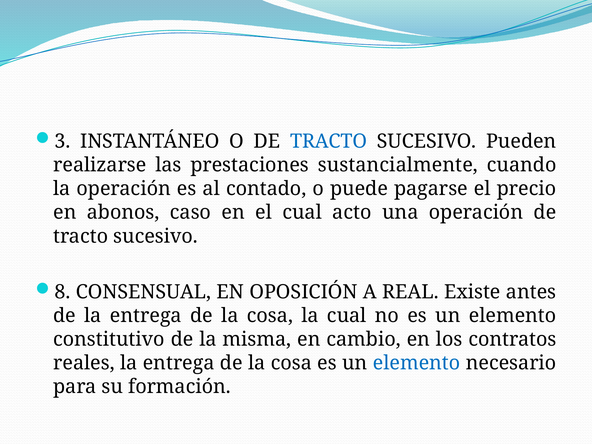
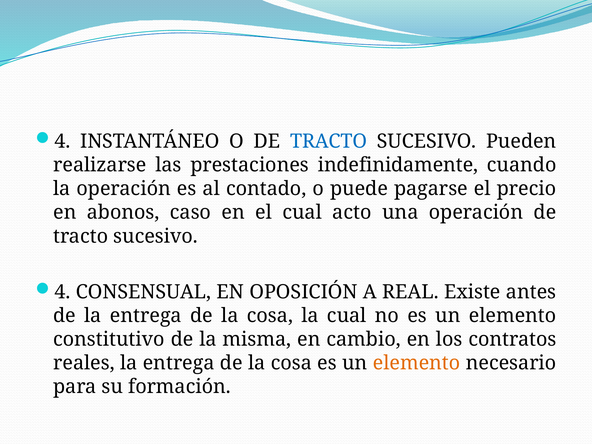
3 at (62, 141): 3 -> 4
sustancialmente: sustancialmente -> indefinidamente
8 at (62, 292): 8 -> 4
elemento at (417, 363) colour: blue -> orange
